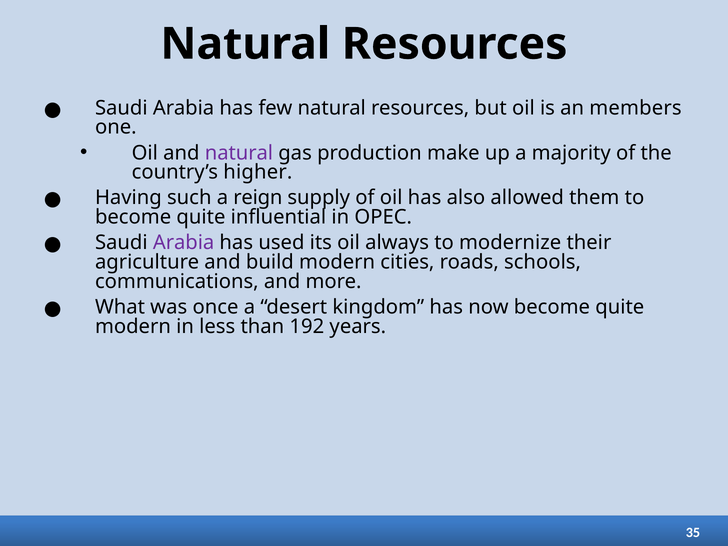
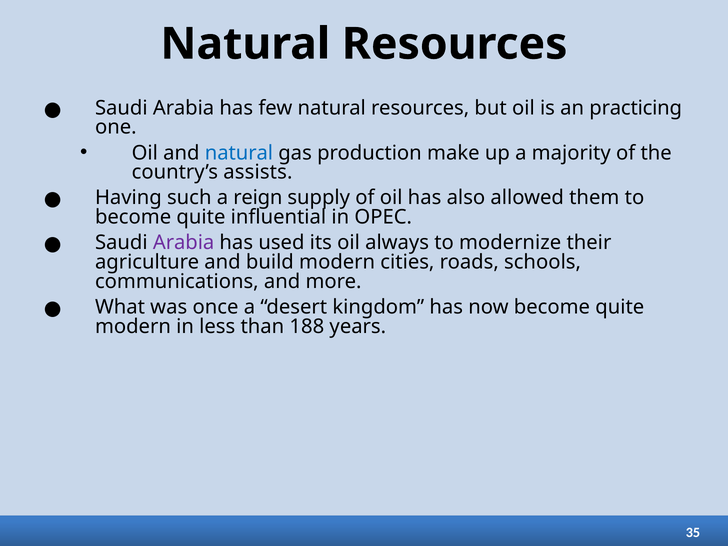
members: members -> practicing
natural at (239, 153) colour: purple -> blue
higher: higher -> assists
192: 192 -> 188
